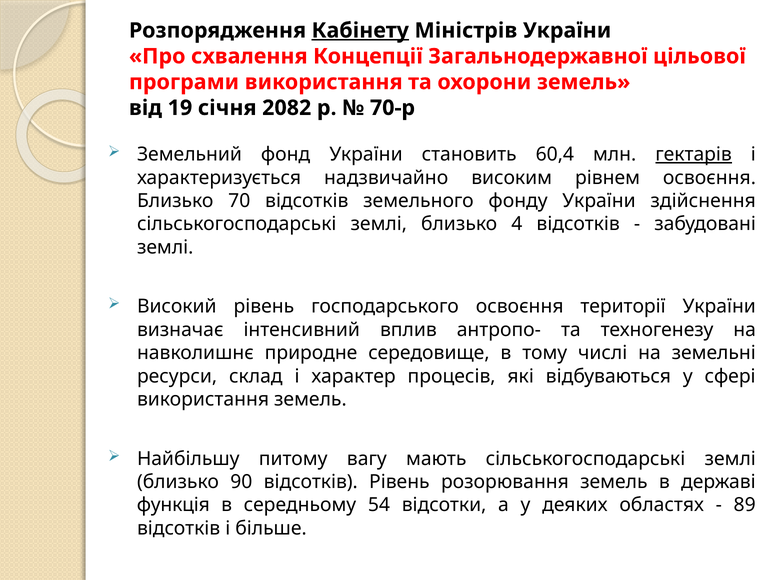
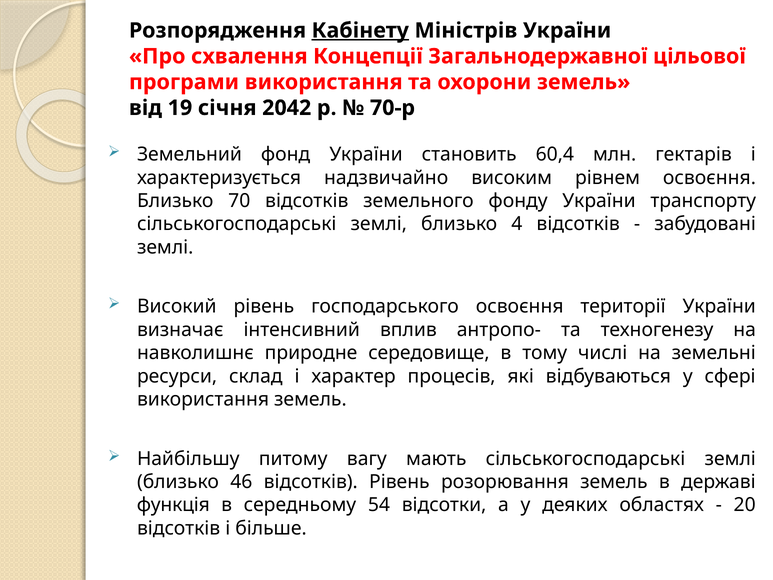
2082: 2082 -> 2042
гектарів underline: present -> none
здійснення: здійснення -> транспорту
90: 90 -> 46
89: 89 -> 20
